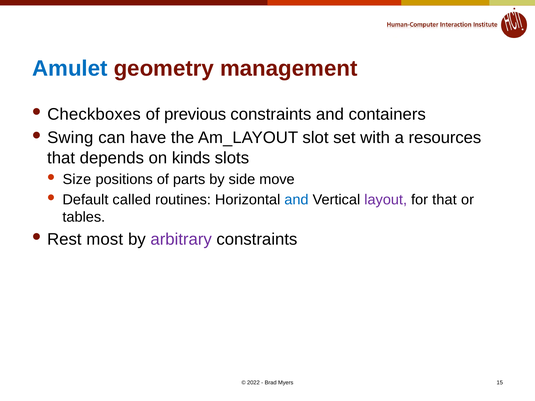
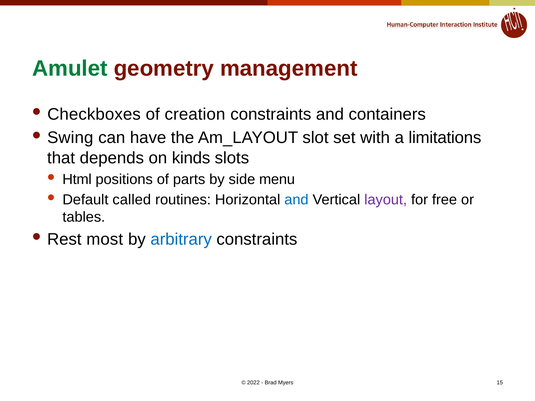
Amulet colour: blue -> green
previous: previous -> creation
resources: resources -> limitations
Size: Size -> Html
move: move -> menu
for that: that -> free
arbitrary colour: purple -> blue
